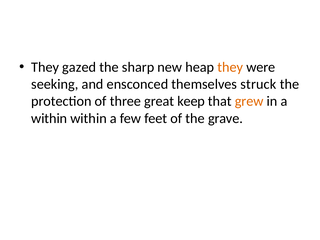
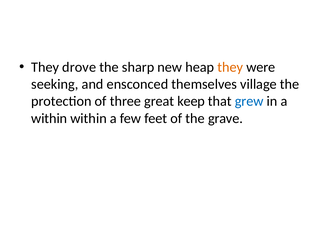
gazed: gazed -> drove
struck: struck -> village
grew colour: orange -> blue
